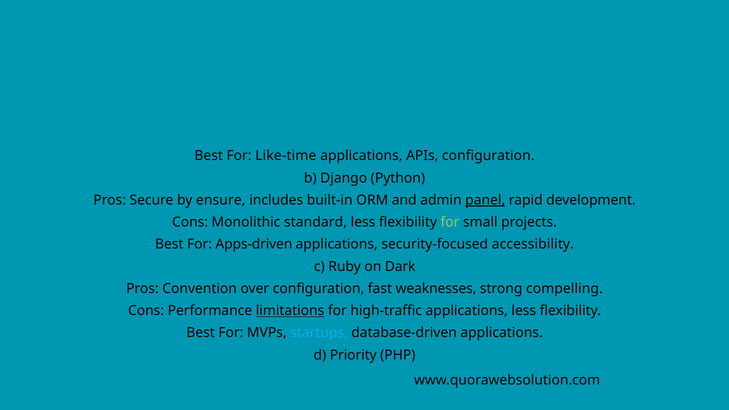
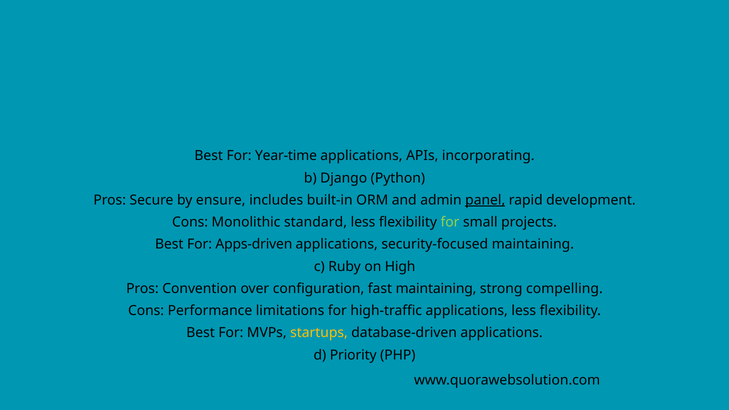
Like-time: Like-time -> Year-time
APIs configuration: configuration -> incorporating
security-focused accessibility: accessibility -> maintaining
Dark: Dark -> High
fast weaknesses: weaknesses -> maintaining
limitations underline: present -> none
startups colour: light blue -> yellow
